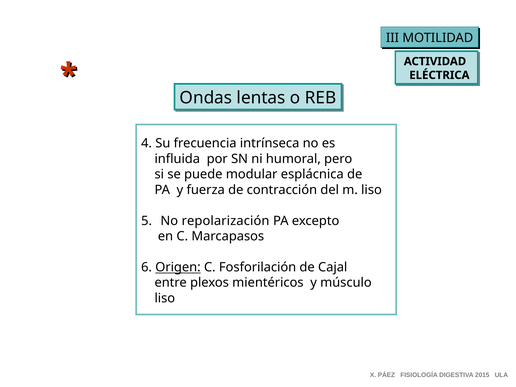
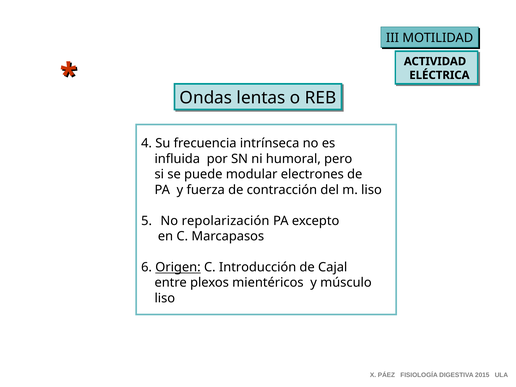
esplácnica: esplácnica -> electrones
Fosforilación: Fosforilación -> Introducción
